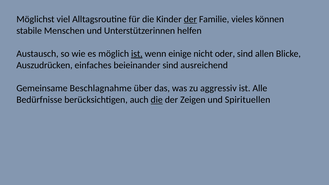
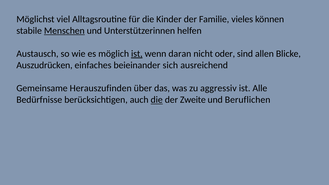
der at (190, 19) underline: present -> none
Menschen underline: none -> present
einige: einige -> daran
beieinander sind: sind -> sich
Beschlagnahme: Beschlagnahme -> Herauszufinden
Zeigen: Zeigen -> Zweite
Spirituellen: Spirituellen -> Beruflichen
